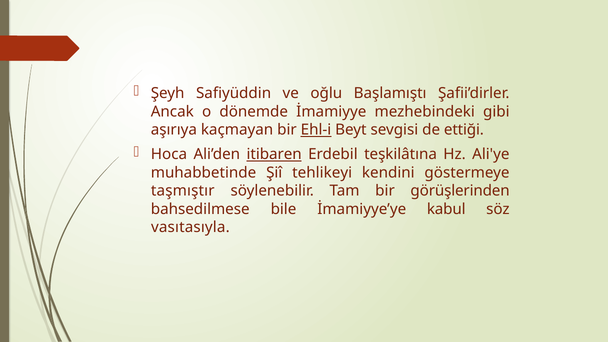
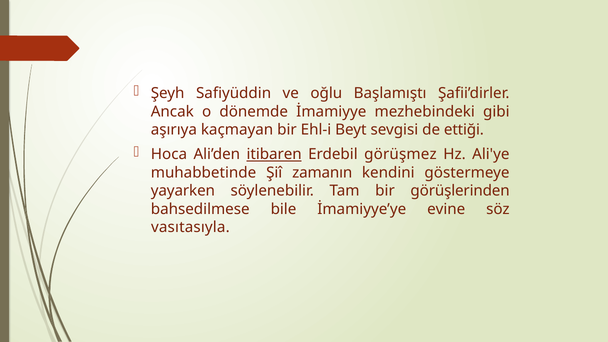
Ehl-i underline: present -> none
teşkilâtına: teşkilâtına -> görüşmez
tehlikeyi: tehlikeyi -> zamanın
taşmıştır: taşmıştır -> yayarken
kabul: kabul -> evine
